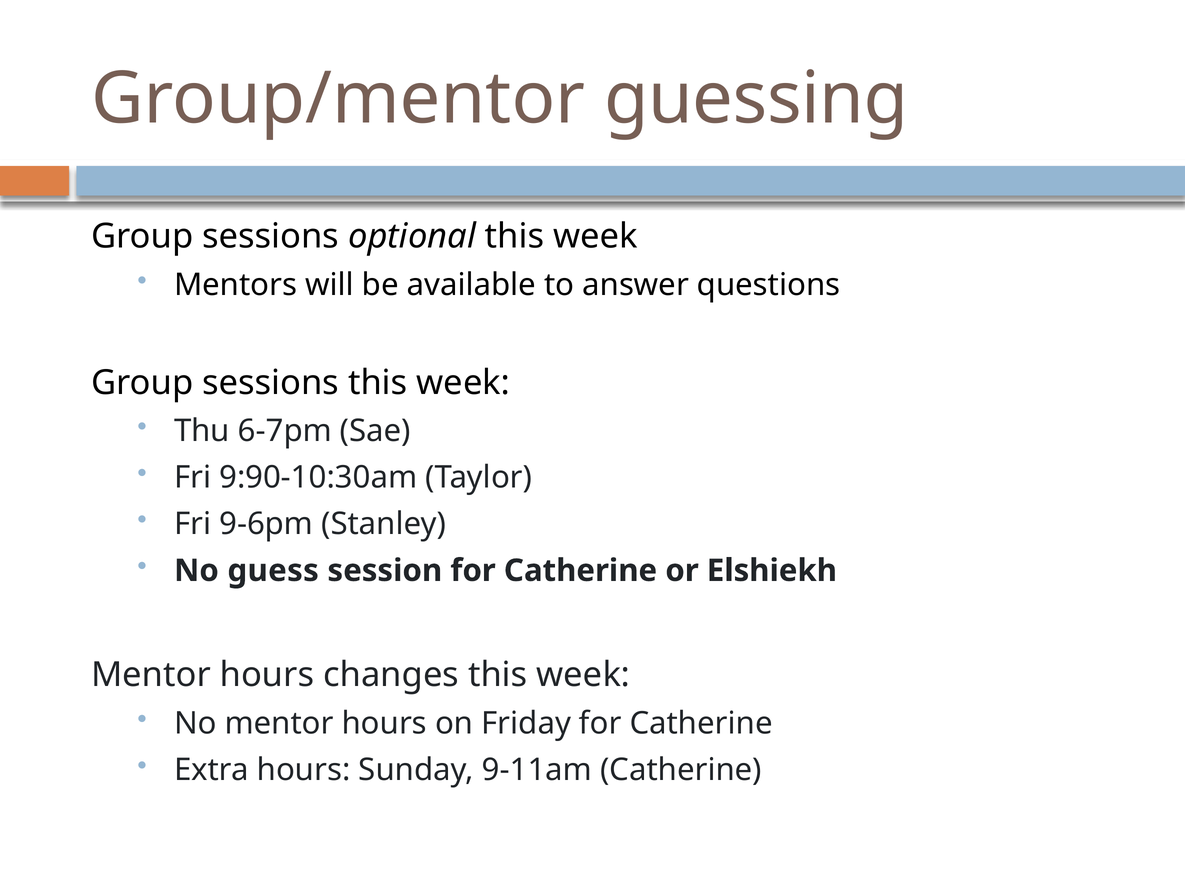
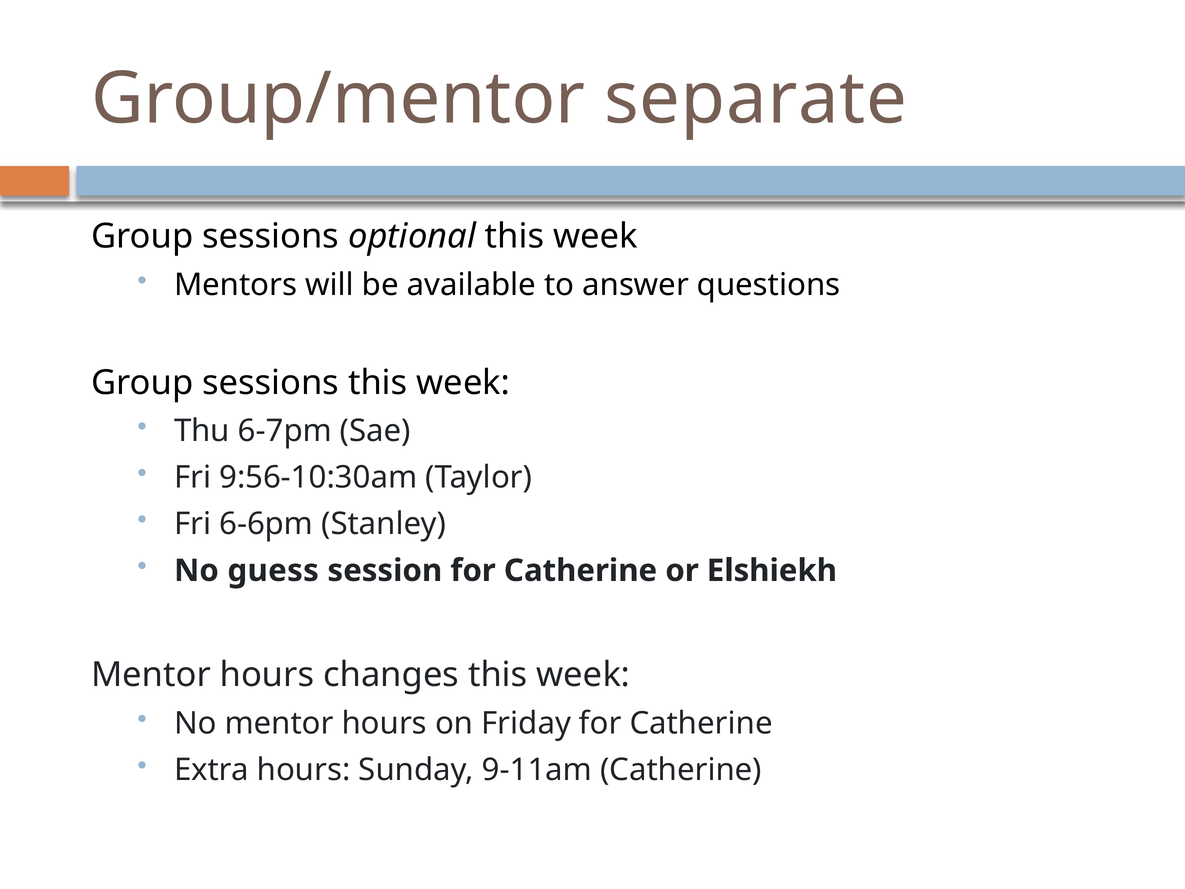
guessing: guessing -> separate
9:90-10:30am: 9:90-10:30am -> 9:56-10:30am
9-6pm: 9-6pm -> 6-6pm
